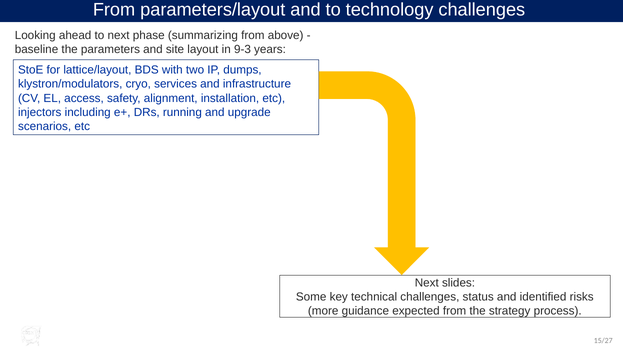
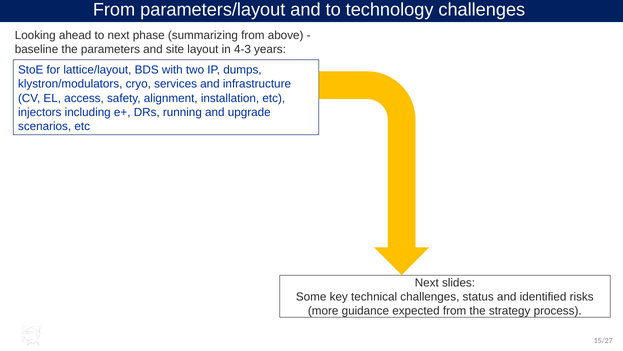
9-3: 9-3 -> 4-3
